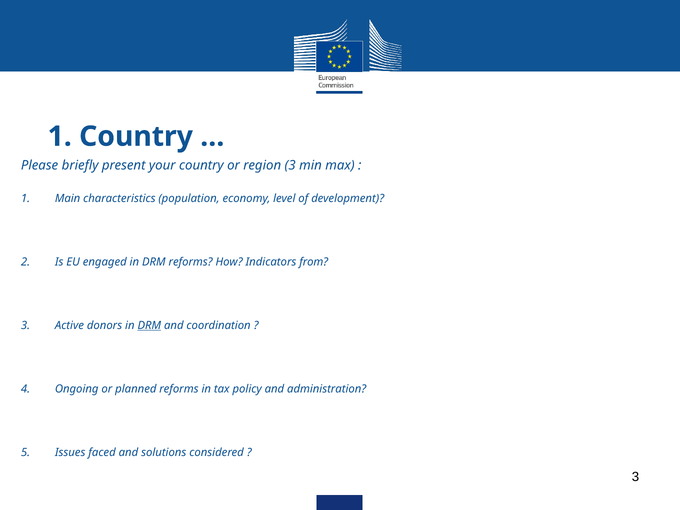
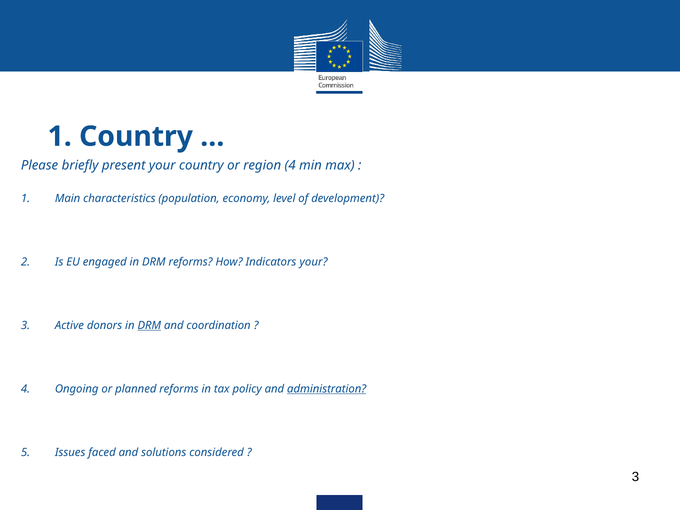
region 3: 3 -> 4
Indicators from: from -> your
administration underline: none -> present
